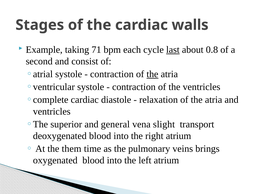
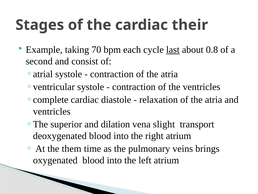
walls: walls -> their
71: 71 -> 70
the at (152, 74) underline: present -> none
general: general -> dilation
